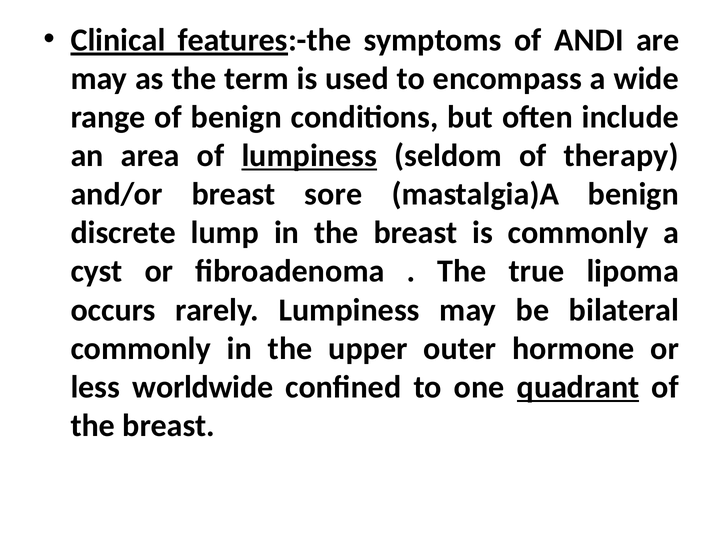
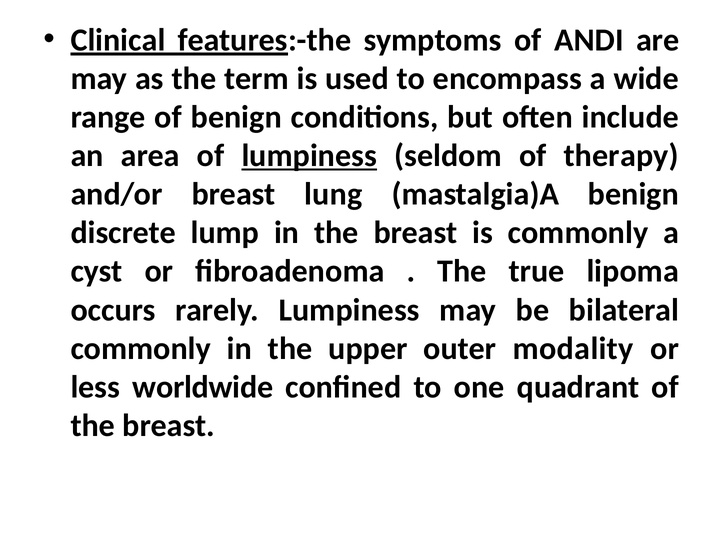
sore: sore -> lung
hormone: hormone -> modality
quadrant underline: present -> none
